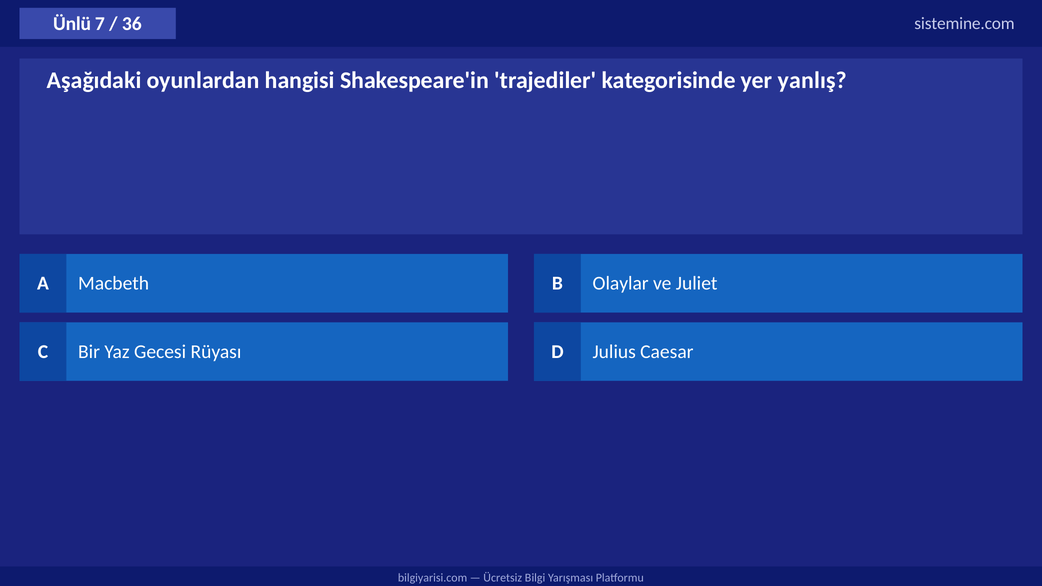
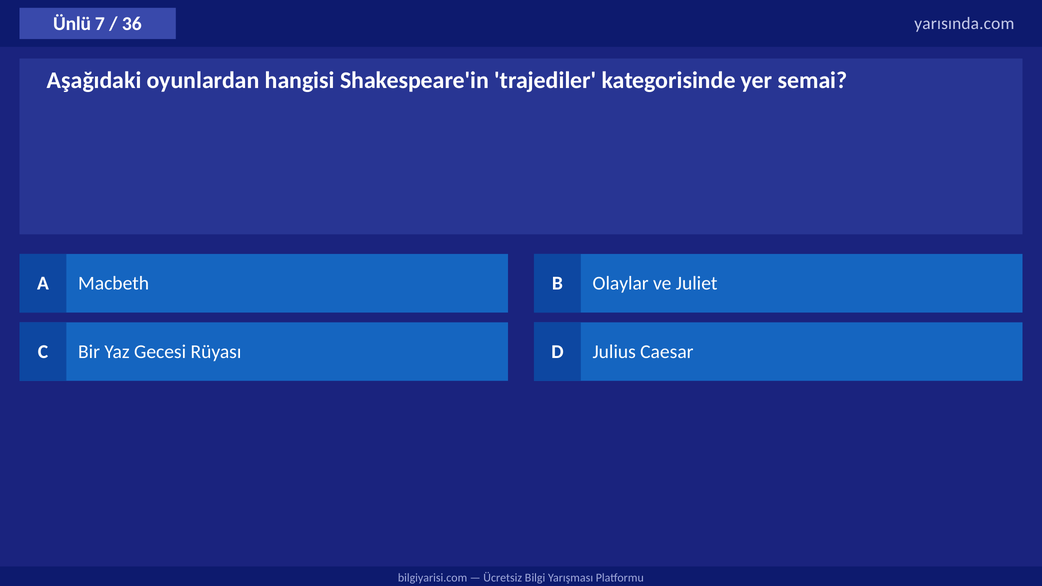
sistemine.com: sistemine.com -> yarısında.com
yanlış: yanlış -> semai
